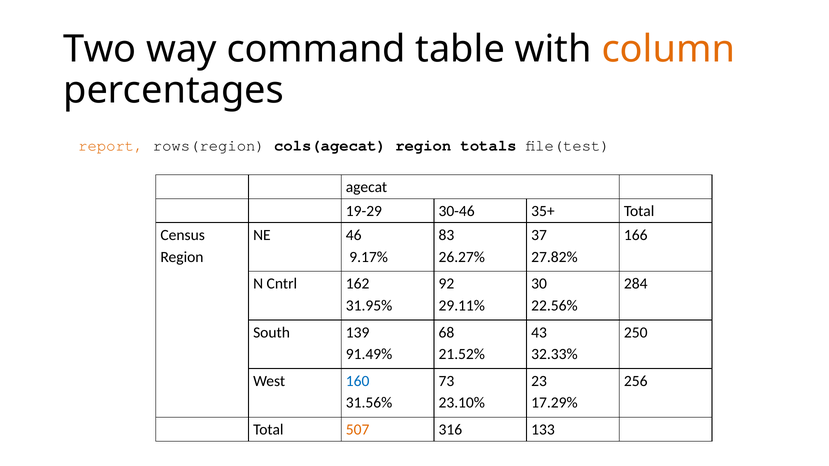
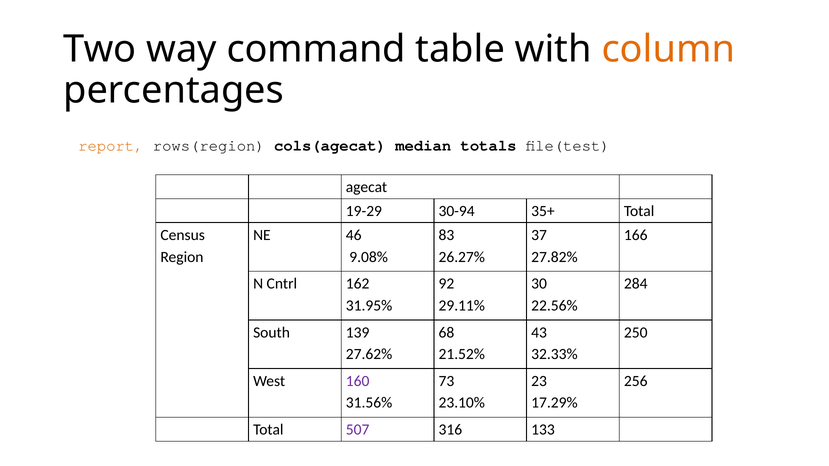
cols(agecat region: region -> median
30-46: 30-46 -> 30-94
9.17%: 9.17% -> 9.08%
91.49%: 91.49% -> 27.62%
160 colour: blue -> purple
507 colour: orange -> purple
